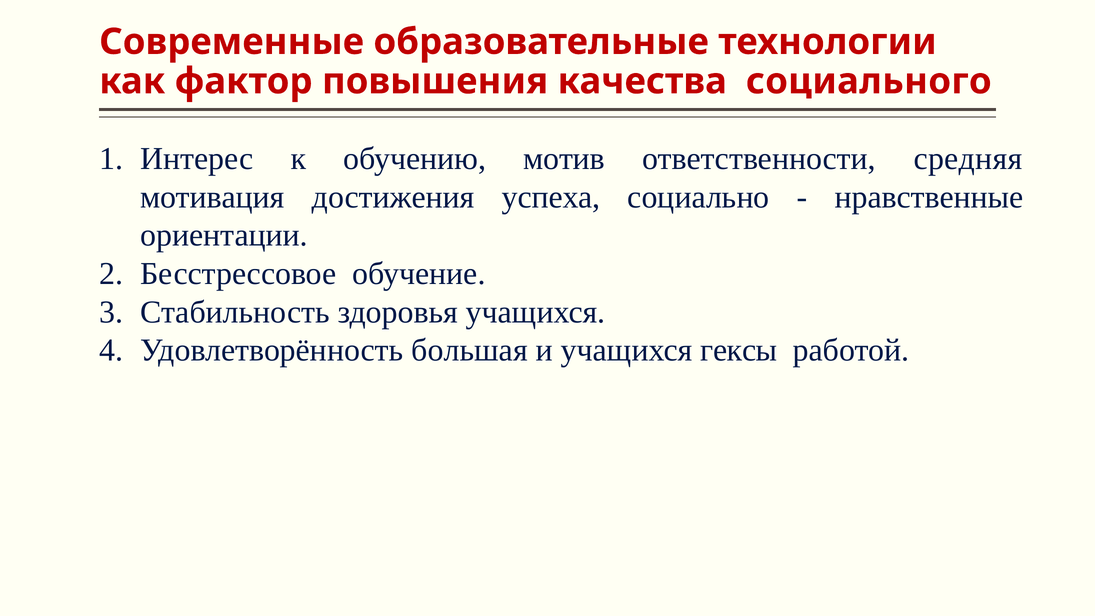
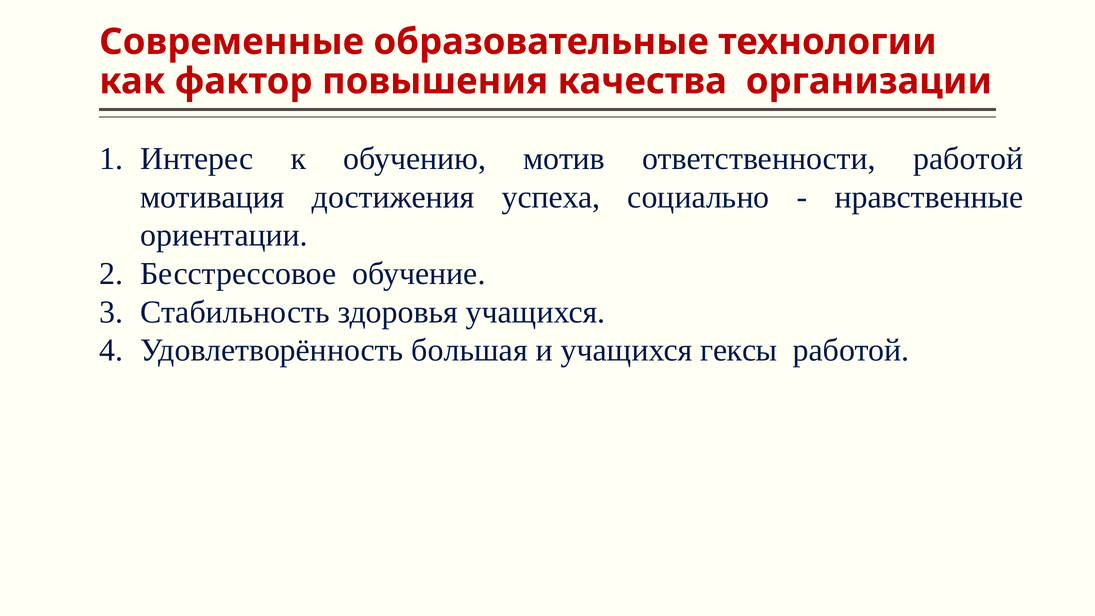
социального: социального -> организации
ответственности средняя: средняя -> работой
